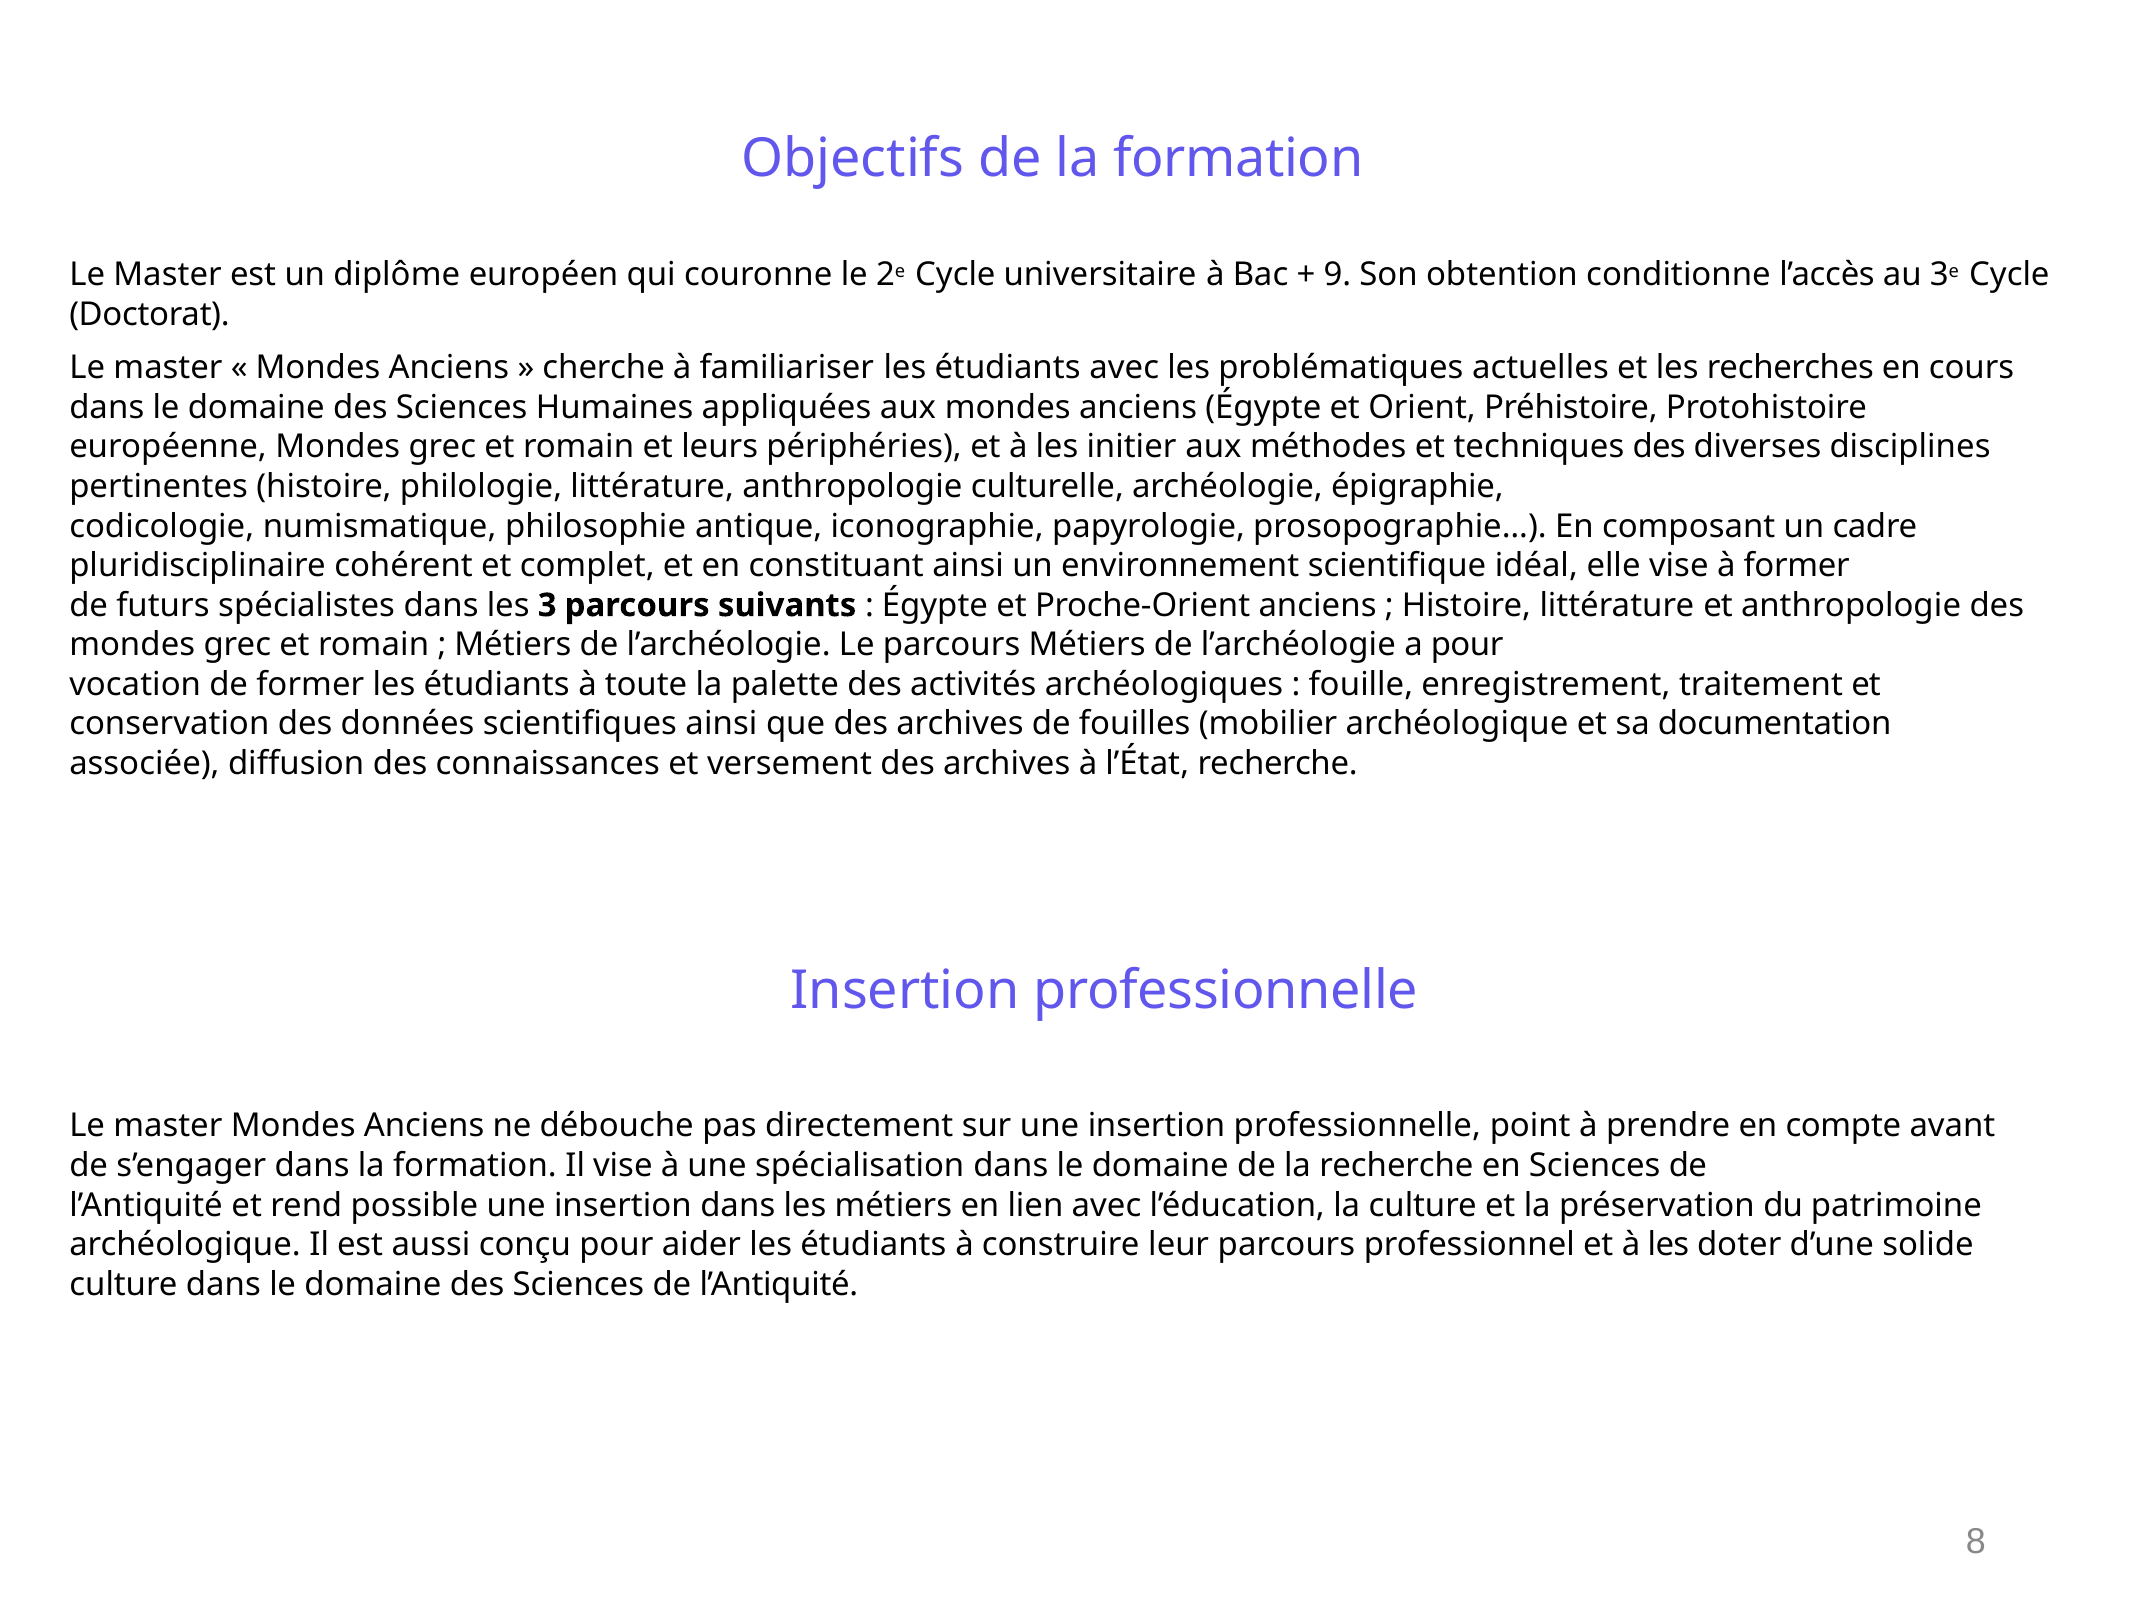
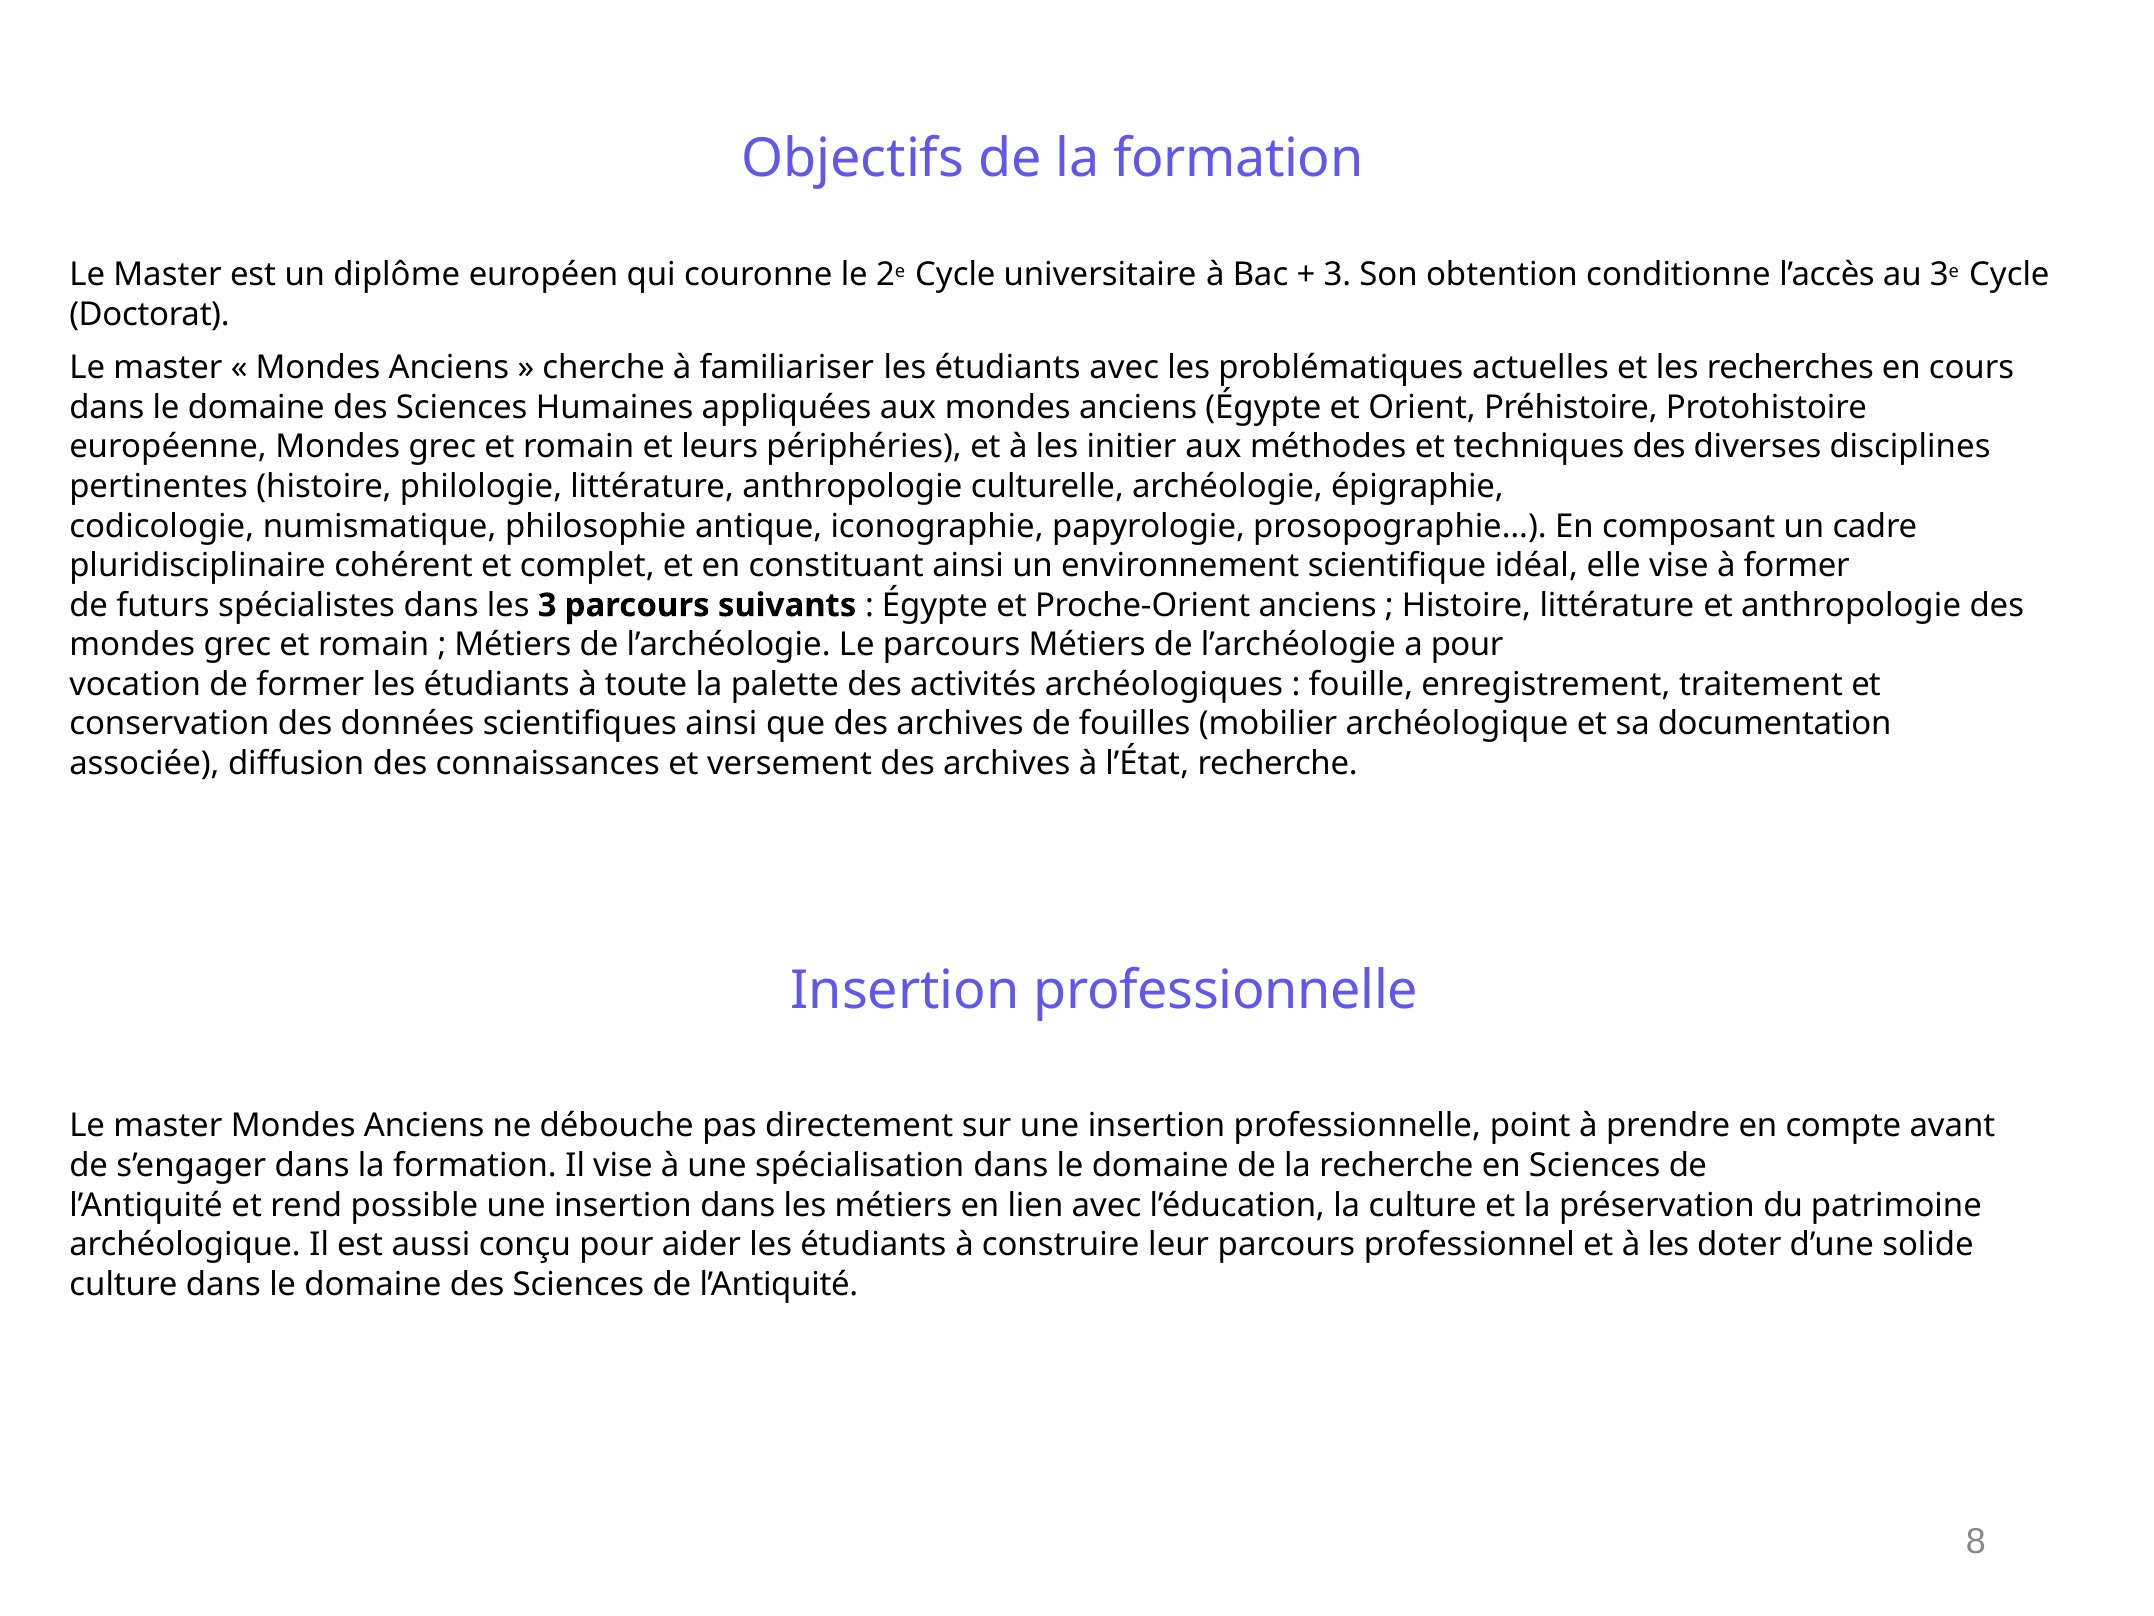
9 at (1337, 275): 9 -> 3
